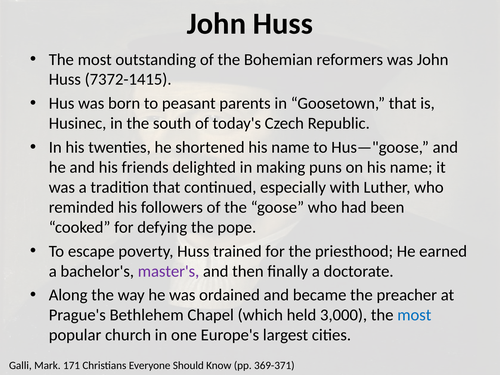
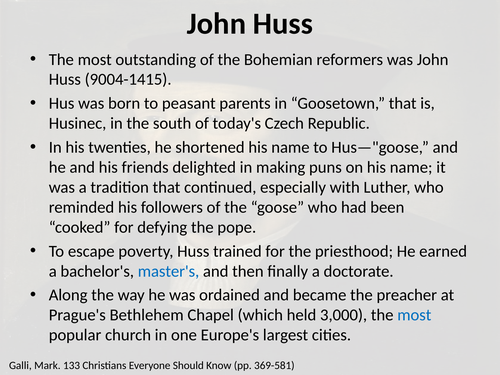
7372-1415: 7372-1415 -> 9004-1415
master's colour: purple -> blue
171: 171 -> 133
369-371: 369-371 -> 369-581
